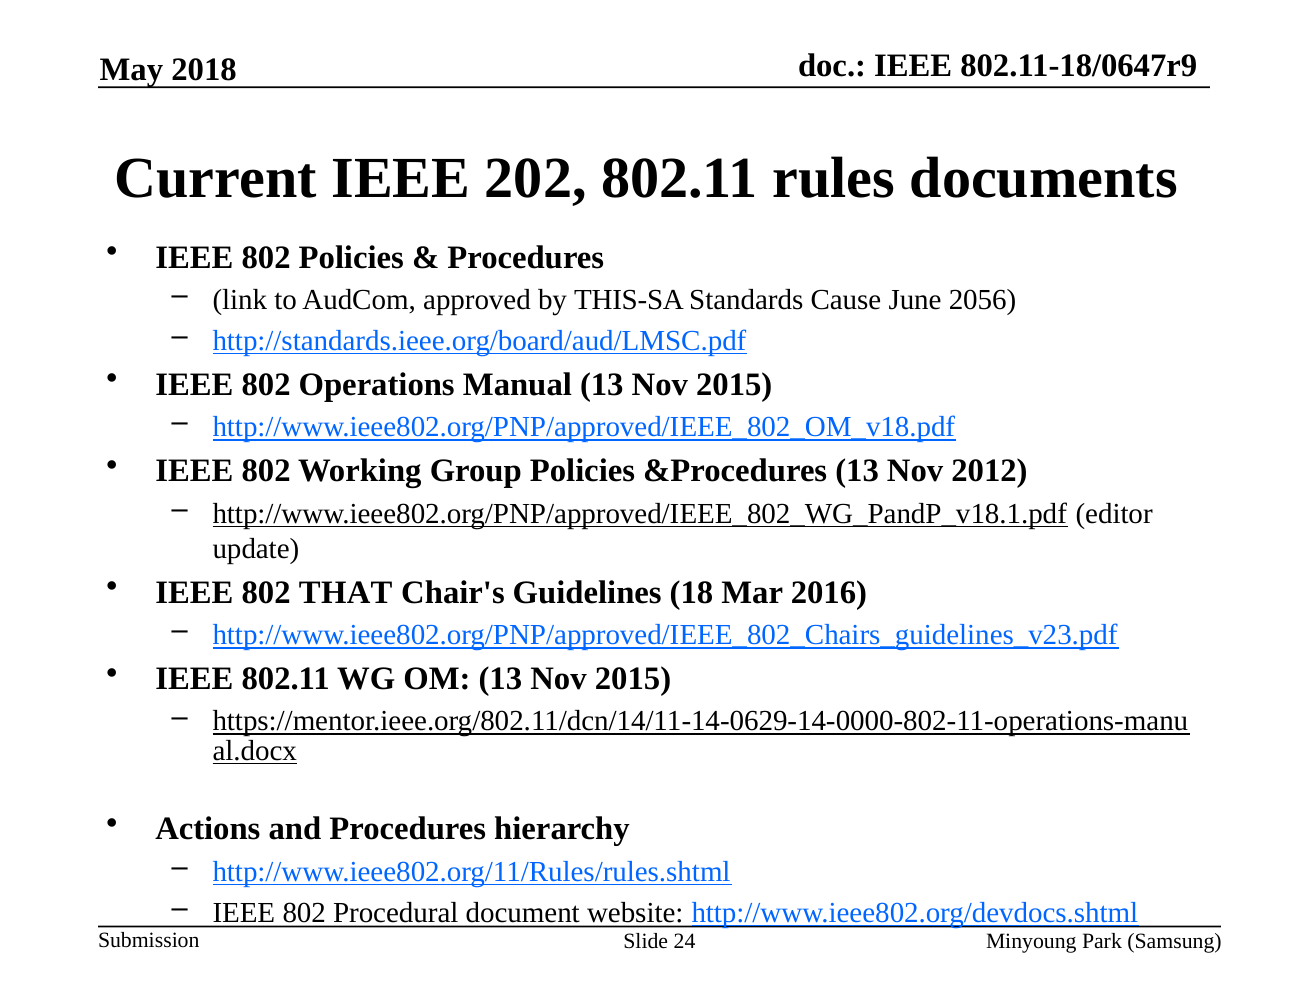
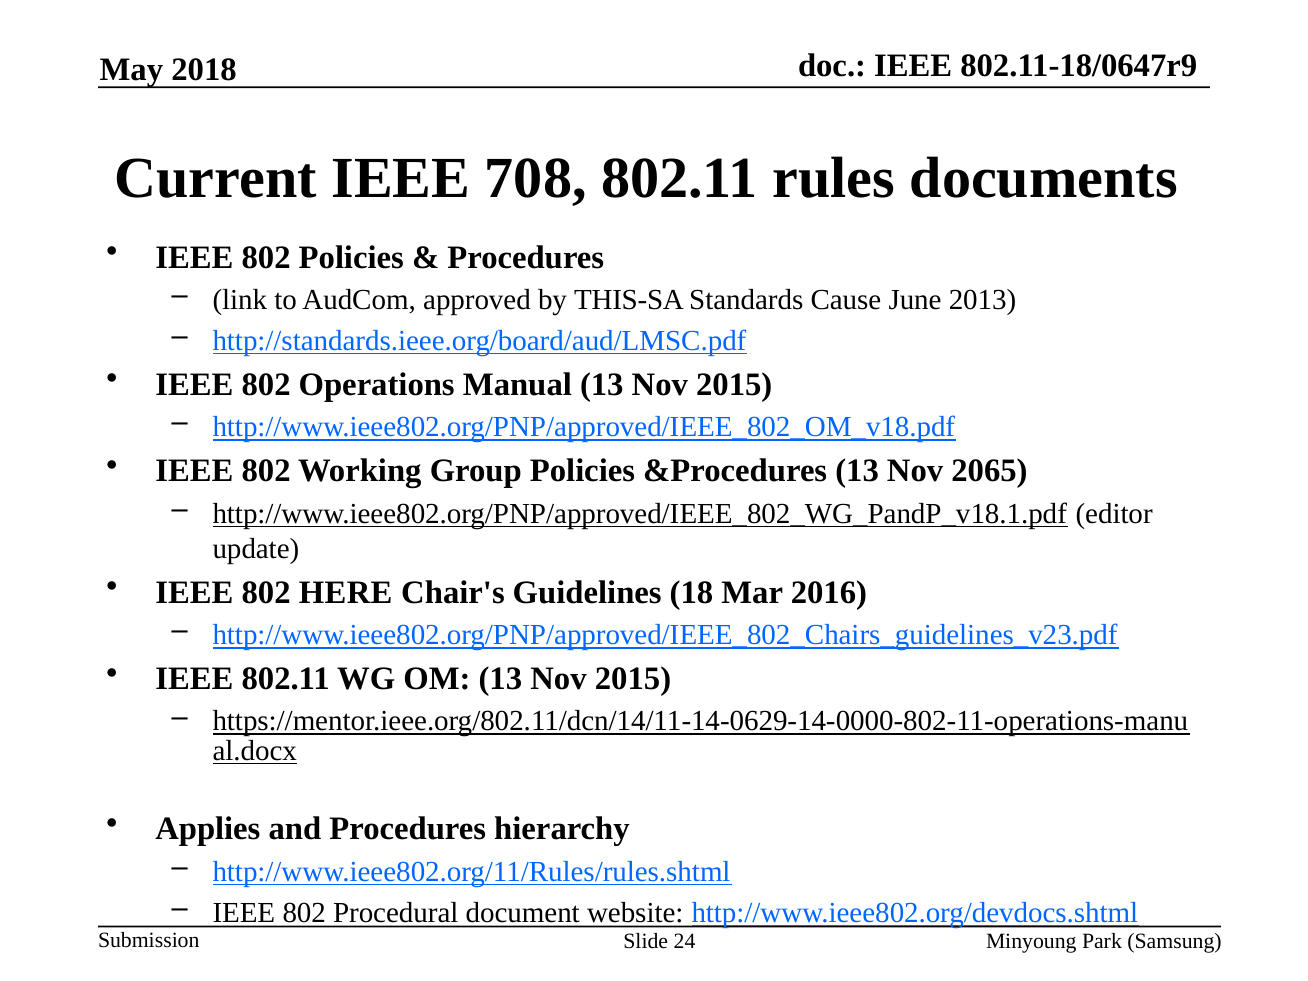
202: 202 -> 708
2056: 2056 -> 2013
2012: 2012 -> 2065
THAT: THAT -> HERE
Actions: Actions -> Applies
